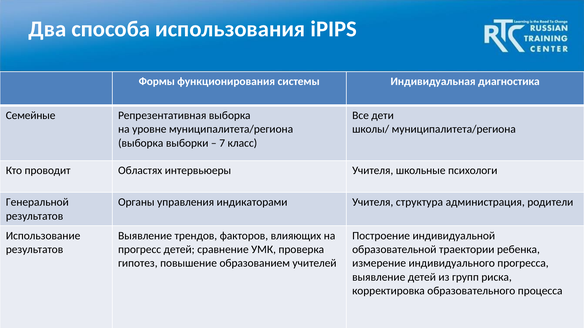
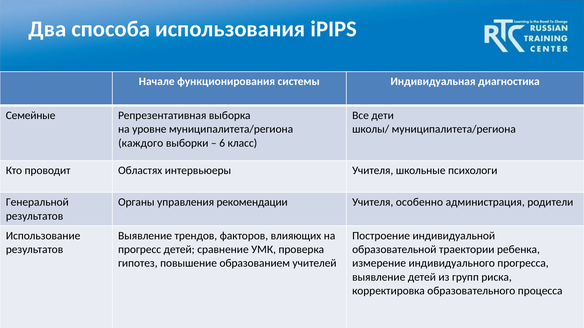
Формы: Формы -> Начале
выборка at (141, 143): выборка -> каждого
7: 7 -> 6
индикаторами: индикаторами -> рекомендации
структура: структура -> особенно
